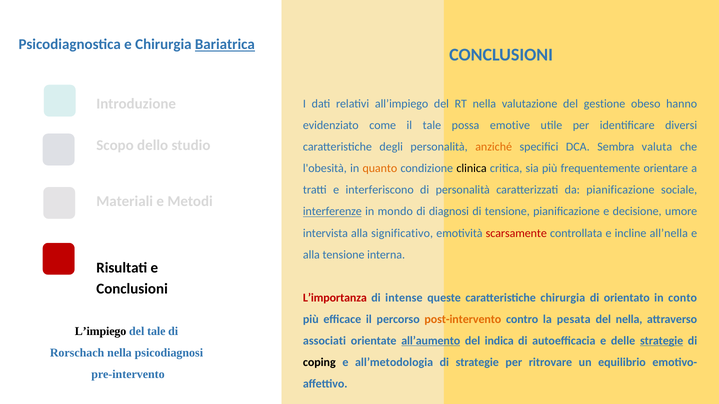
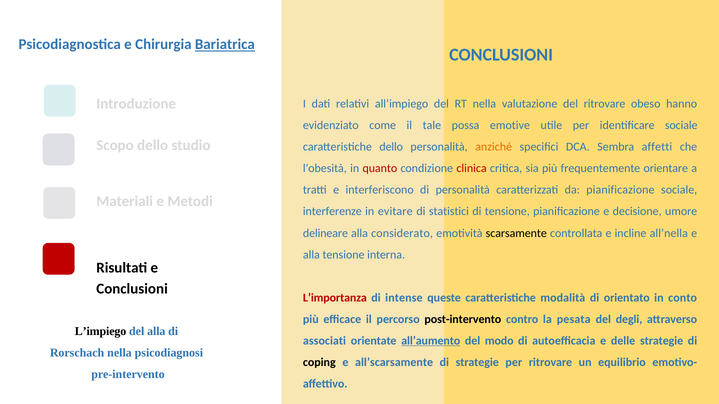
del gestione: gestione -> ritrovare
identificare diversi: diversi -> sociale
caratteristiche degli: degli -> dello
valuta: valuta -> affetti
quanto colour: orange -> red
clinica colour: black -> red
interferenze underline: present -> none
mondo: mondo -> evitare
diagnosi: diagnosi -> statistici
intervista: intervista -> delineare
significativo: significativo -> considerato
scarsamente colour: red -> black
caratteristiche chirurgia: chirurgia -> modalità
post-intervento colour: orange -> black
del nella: nella -> degli
del tale: tale -> alla
indica: indica -> modo
strategie at (662, 341) underline: present -> none
all’metodologia: all’metodologia -> all’scarsamente
